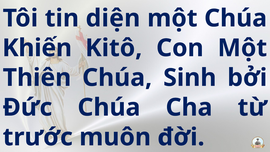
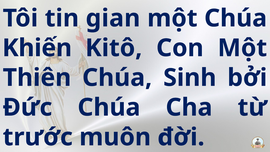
diện: diện -> gian
